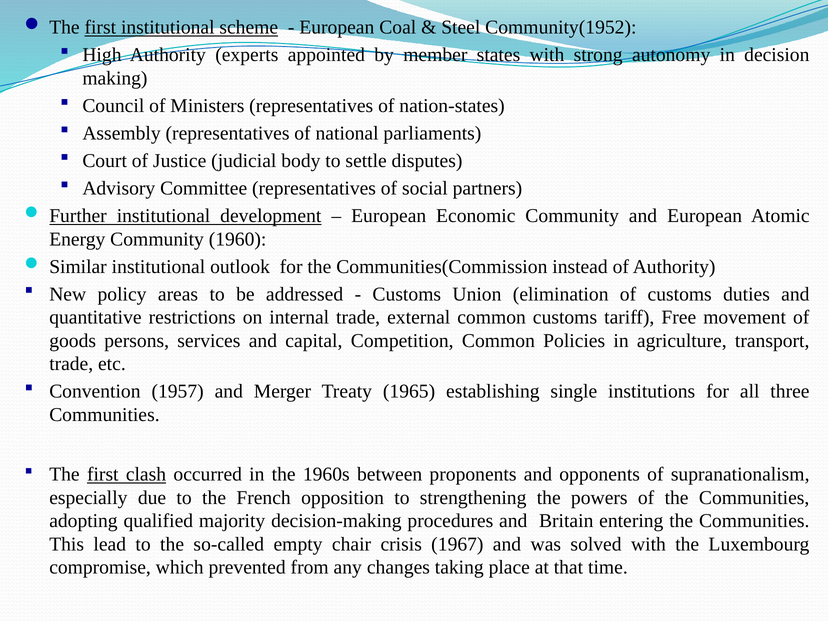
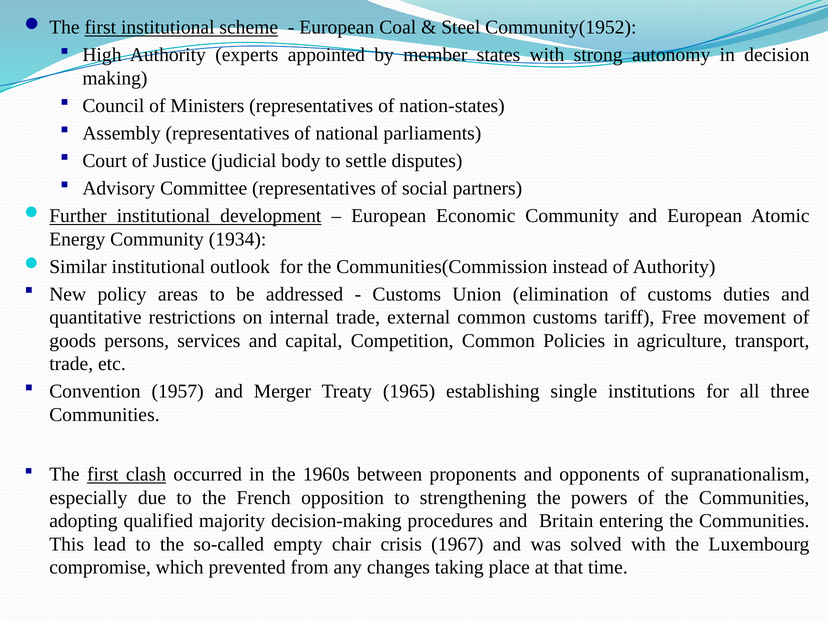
1960: 1960 -> 1934
